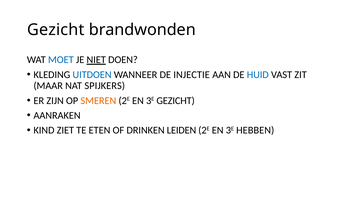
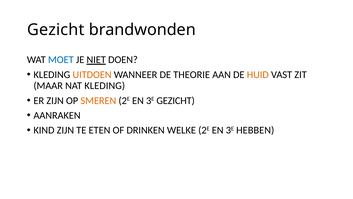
UITDOEN colour: blue -> orange
INJECTIE: INJECTIE -> THEORIE
HUID colour: blue -> orange
NAT SPIJKERS: SPIJKERS -> KLEDING
KIND ZIET: ZIET -> ZIJN
LEIDEN: LEIDEN -> WELKE
